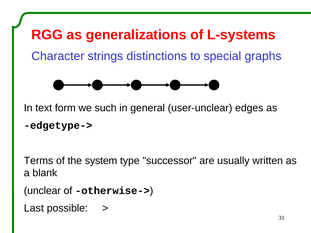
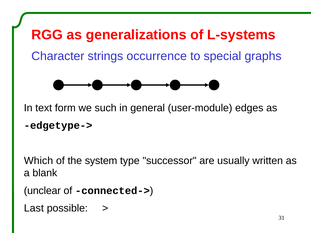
distinctions: distinctions -> occurrence
user-unclear: user-unclear -> user-module
Terms: Terms -> Which
otherwise->: otherwise-> -> connected->
